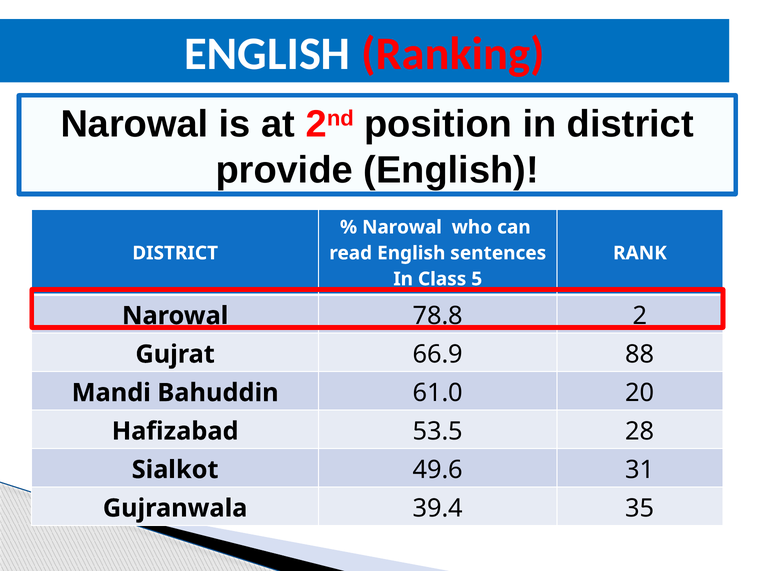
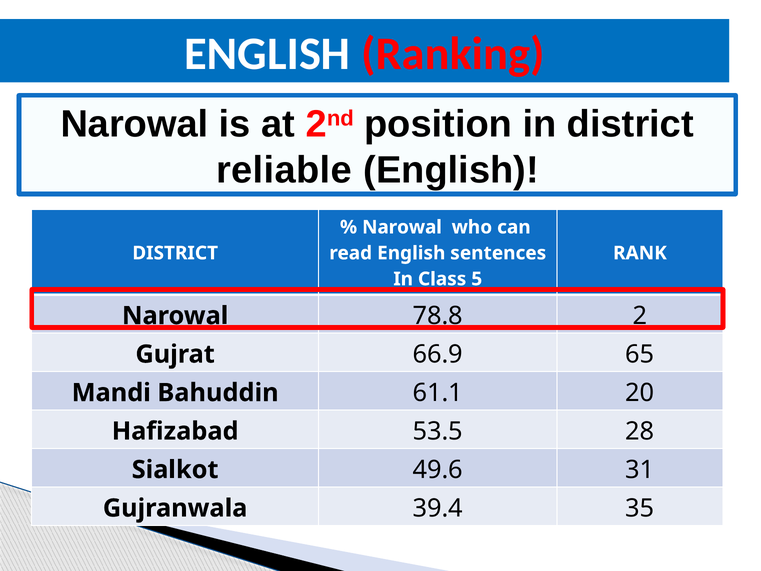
provide: provide -> reliable
88: 88 -> 65
61.0: 61.0 -> 61.1
